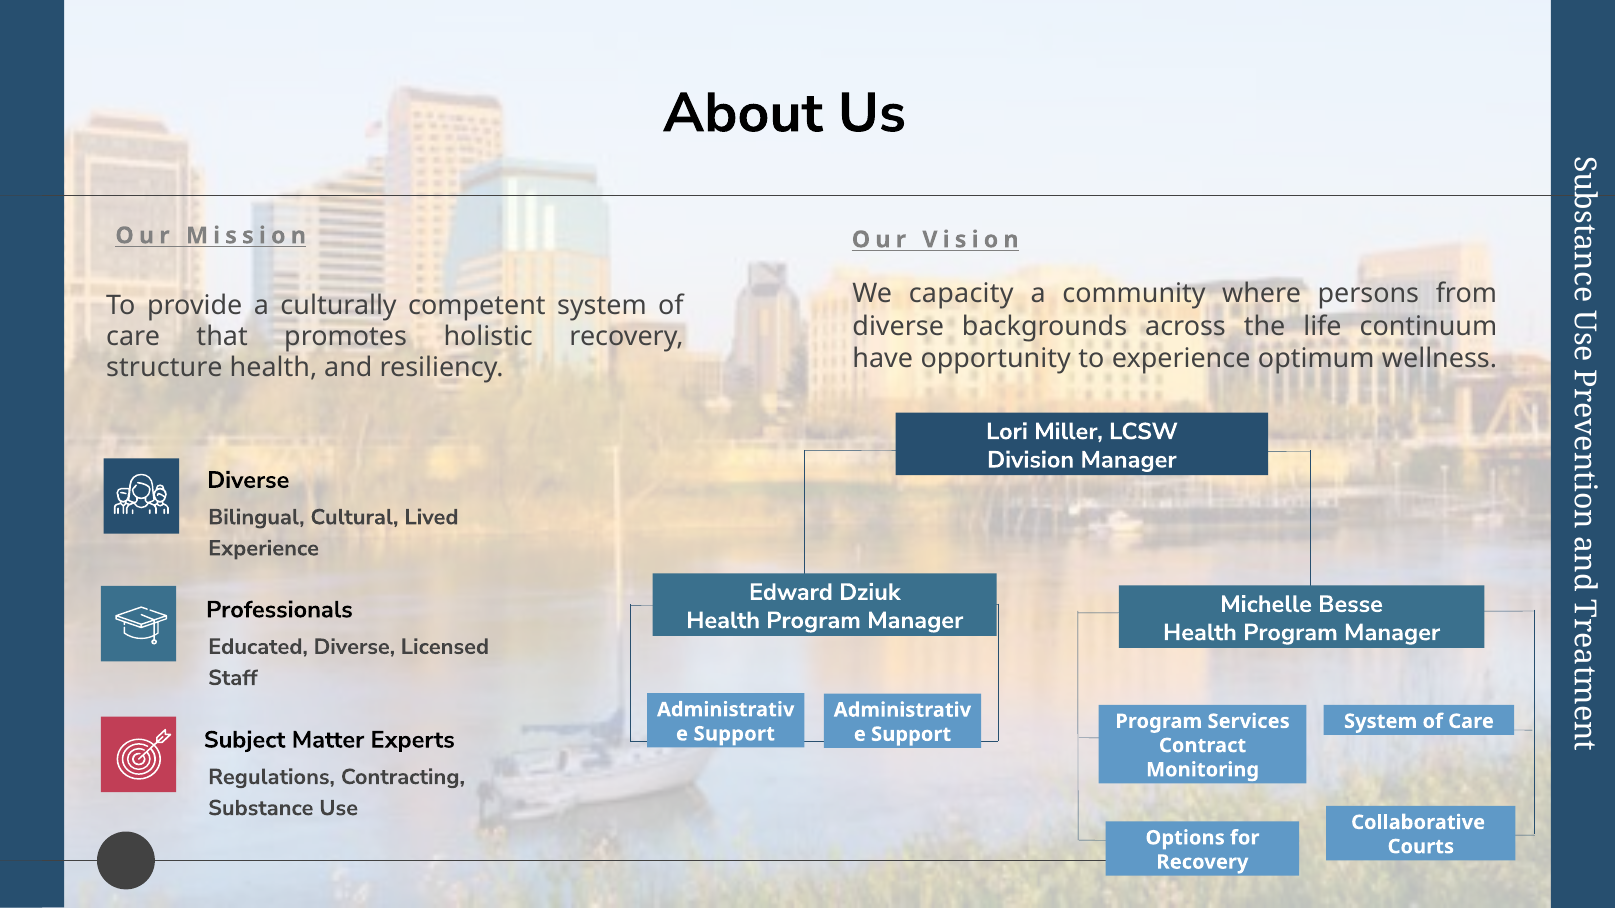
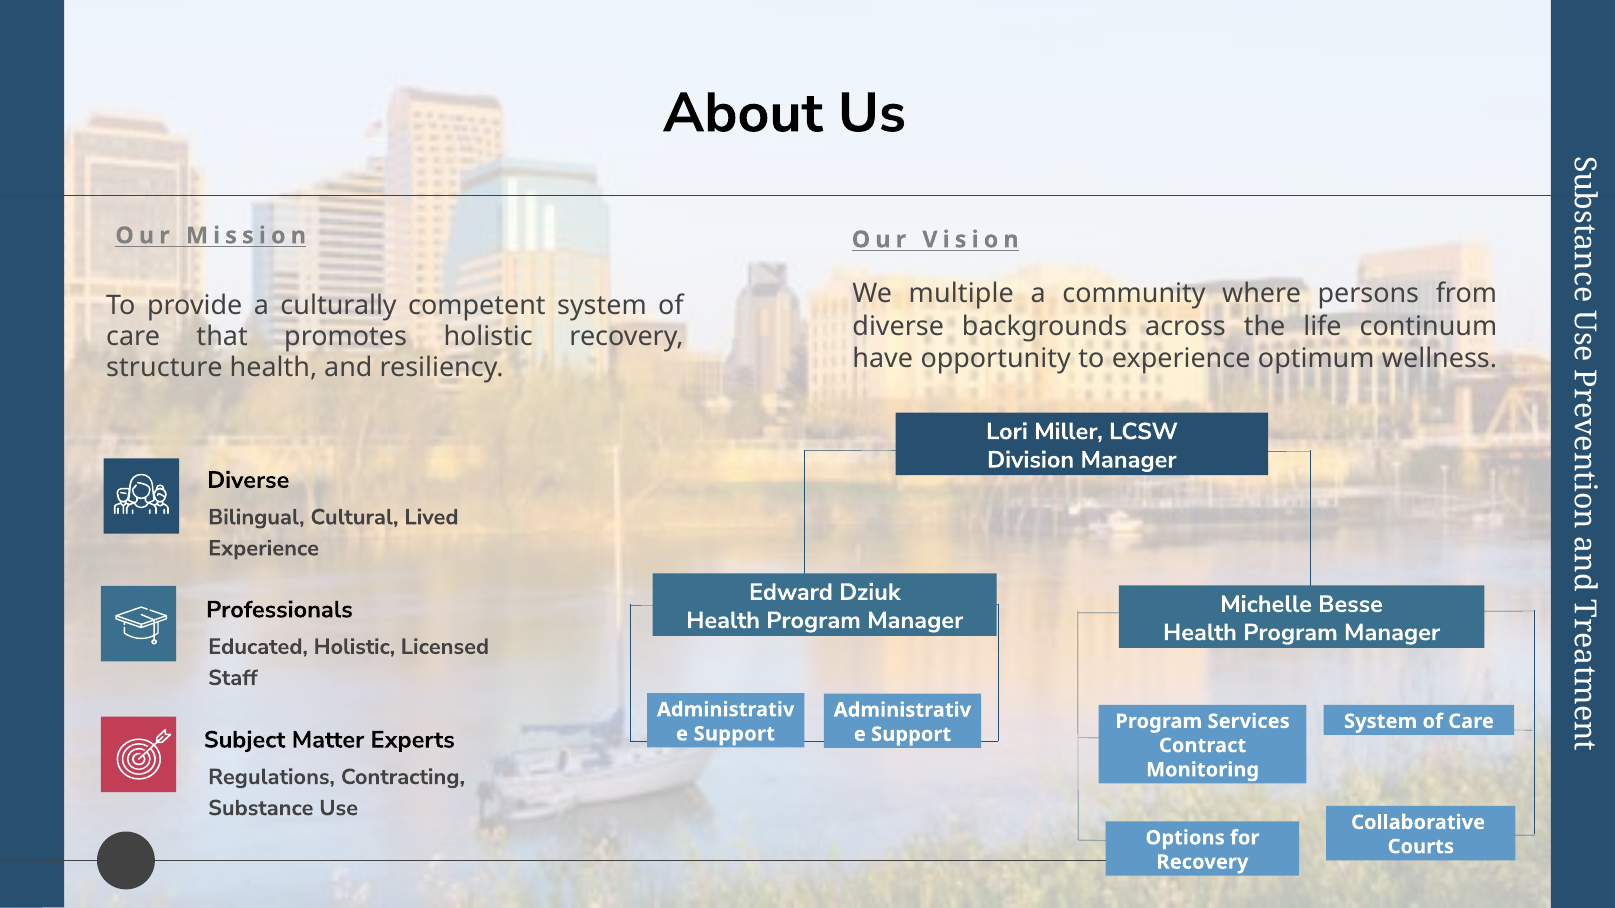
capacity: capacity -> multiple
Educated Diverse: Diverse -> Holistic
